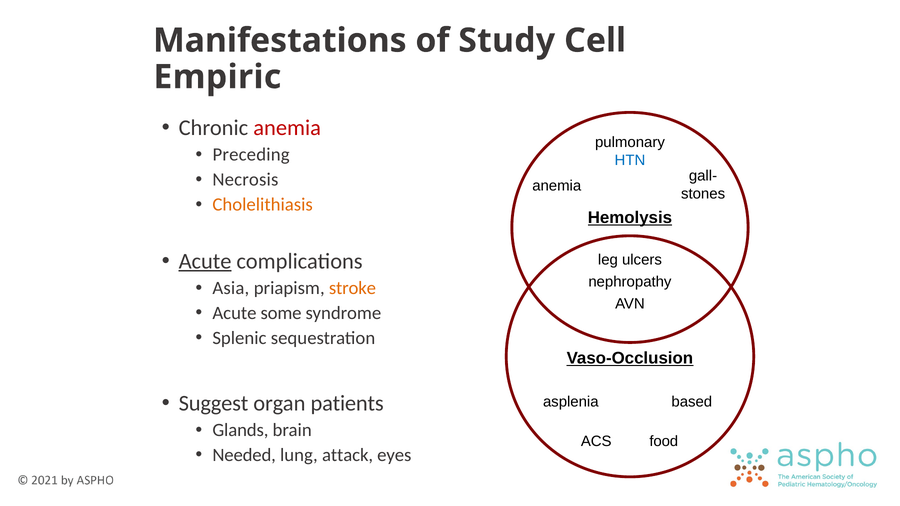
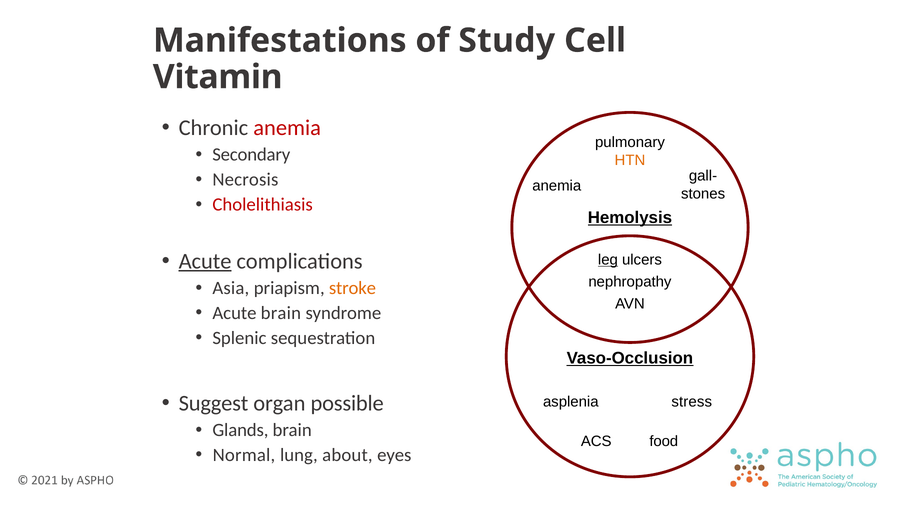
Empiric: Empiric -> Vitamin
Preceding: Preceding -> Secondary
HTN colour: blue -> orange
Cholelithiasis colour: orange -> red
leg underline: none -> present
Acute some: some -> brain
patients: patients -> possible
based: based -> stress
Needed: Needed -> Normal
attack: attack -> about
